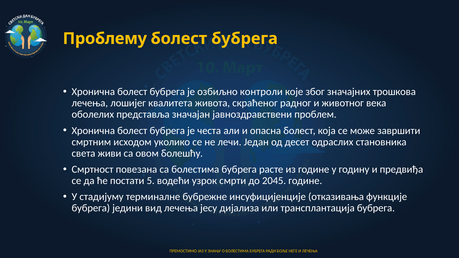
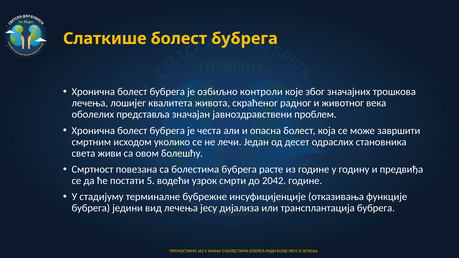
Проблему: Проблему -> Слаткише
2045: 2045 -> 2042
